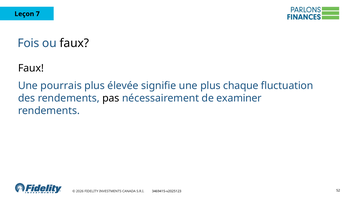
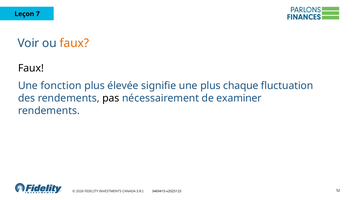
Fois: Fois -> Voir
faux at (74, 43) colour: black -> orange
pourrais: pourrais -> fonction
